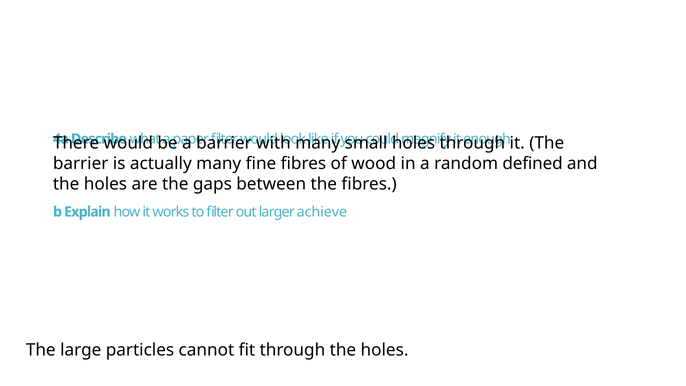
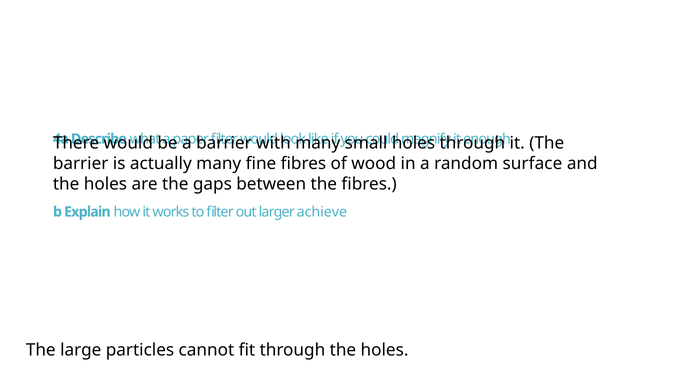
defined: defined -> surface
